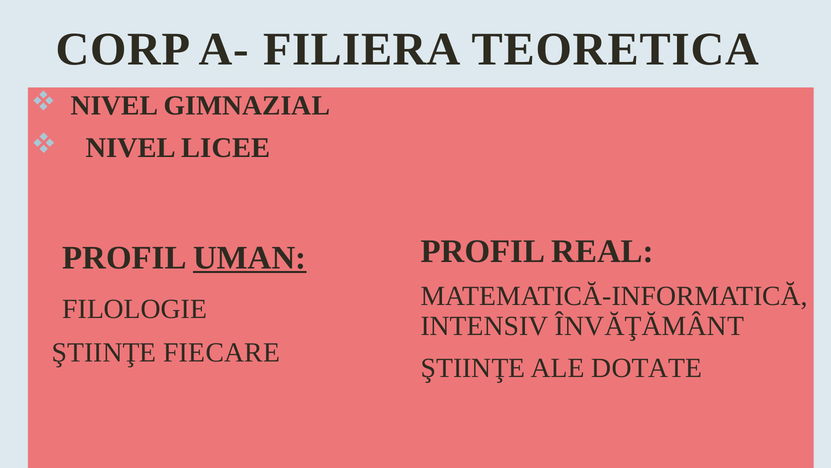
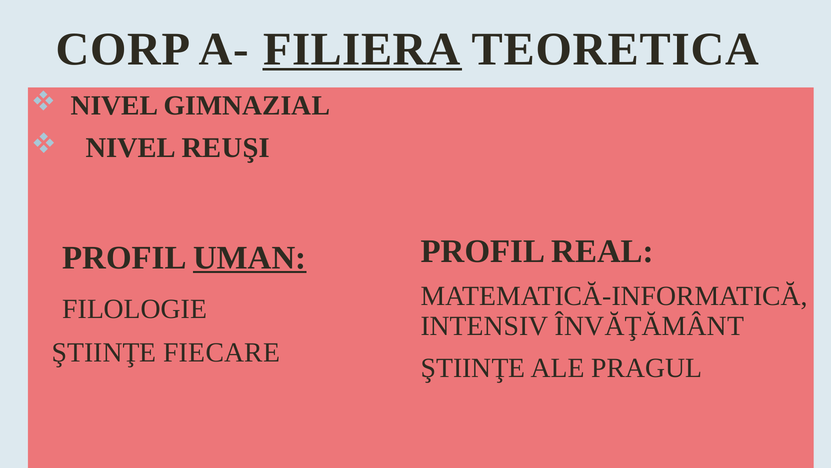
FILIERA underline: none -> present
LICEE: LICEE -> REUŞI
DOTATE: DOTATE -> PRAGUL
